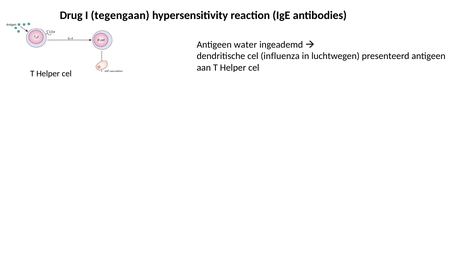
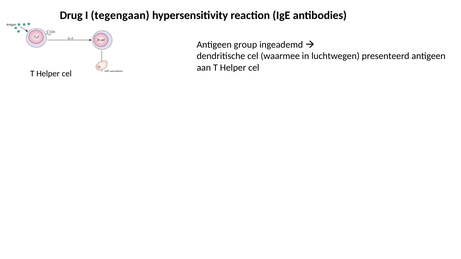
water: water -> group
influenza: influenza -> waarmee
